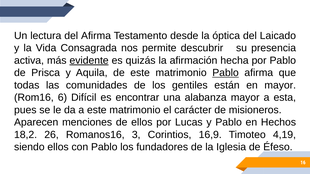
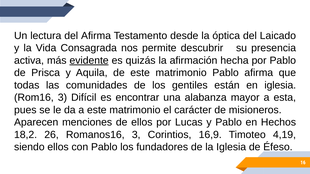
Pablo at (226, 73) underline: present -> none
en mayor: mayor -> iglesia
Rom16 6: 6 -> 3
